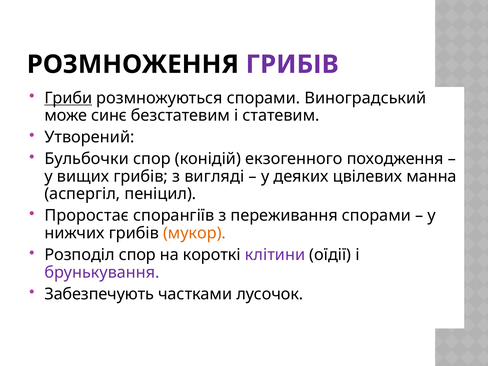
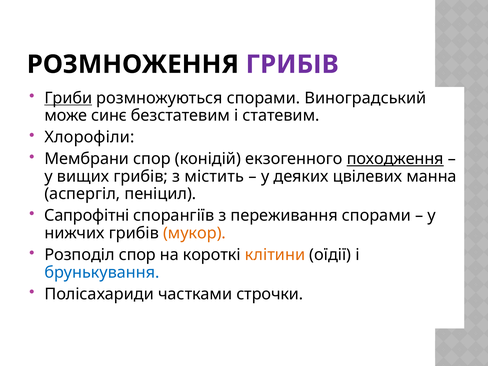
Утворений: Утворений -> Хлорофіли
Бульбочки: Бульбочки -> Мембрани
походження underline: none -> present
вигляді: вигляді -> містить
Проростає: Проростає -> Сапрофітні
клітини colour: purple -> orange
брунькування colour: purple -> blue
Забезпечують: Забезпечують -> Полісахариди
лусочок: лусочок -> строчки
